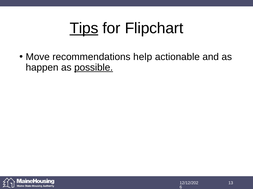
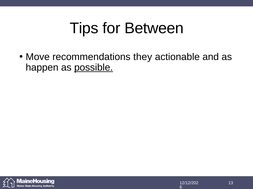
Tips underline: present -> none
Flipchart: Flipchart -> Between
help: help -> they
